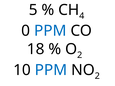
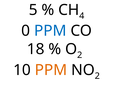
PPM at (51, 70) colour: blue -> orange
